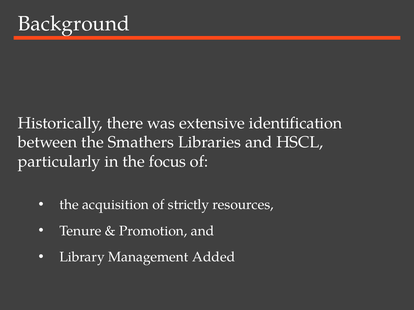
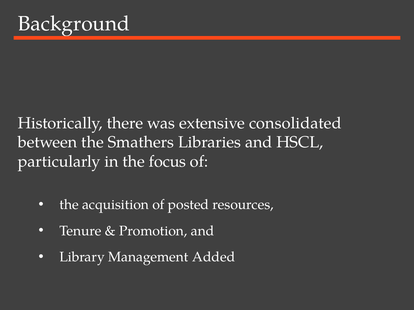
identification: identification -> consolidated
strictly: strictly -> posted
